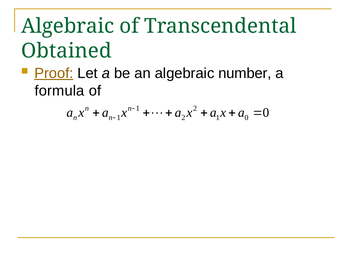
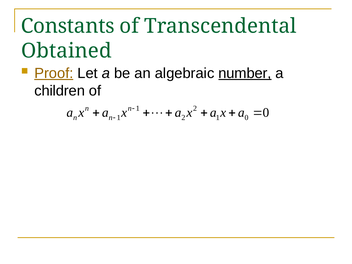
Algebraic at (68, 26): Algebraic -> Constants
number underline: none -> present
formula: formula -> children
